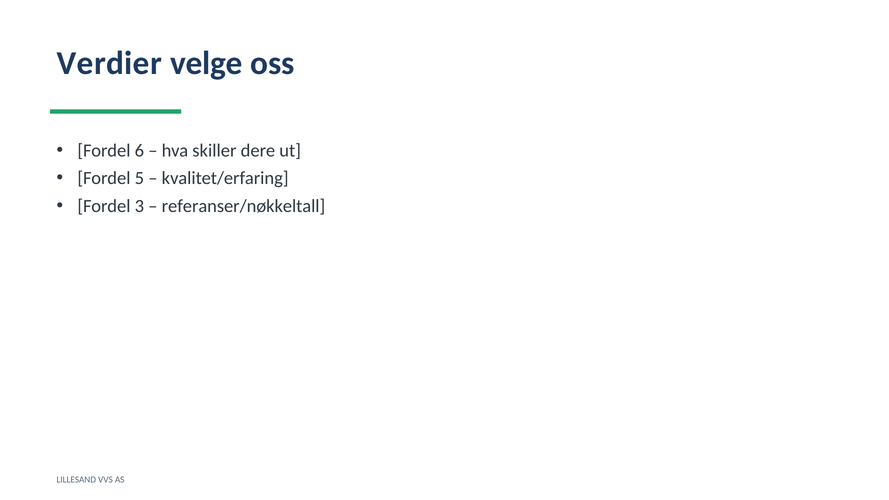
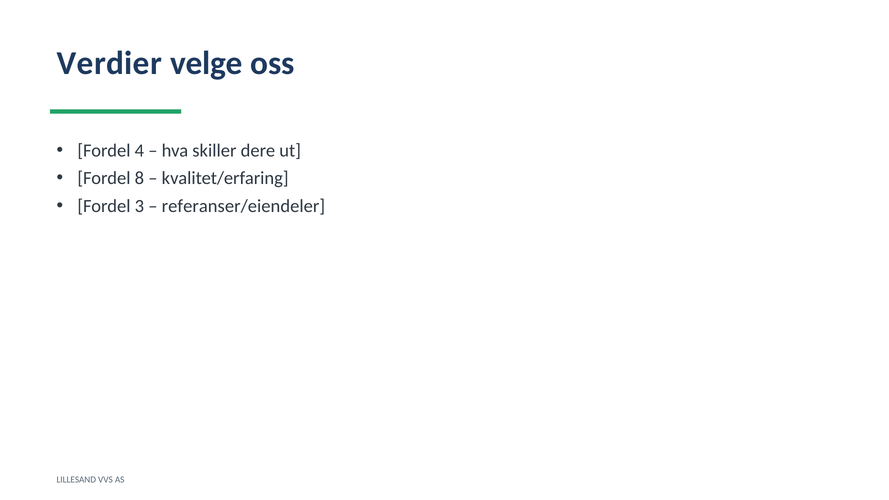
6: 6 -> 4
5: 5 -> 8
referanser/nøkkeltall: referanser/nøkkeltall -> referanser/eiendeler
